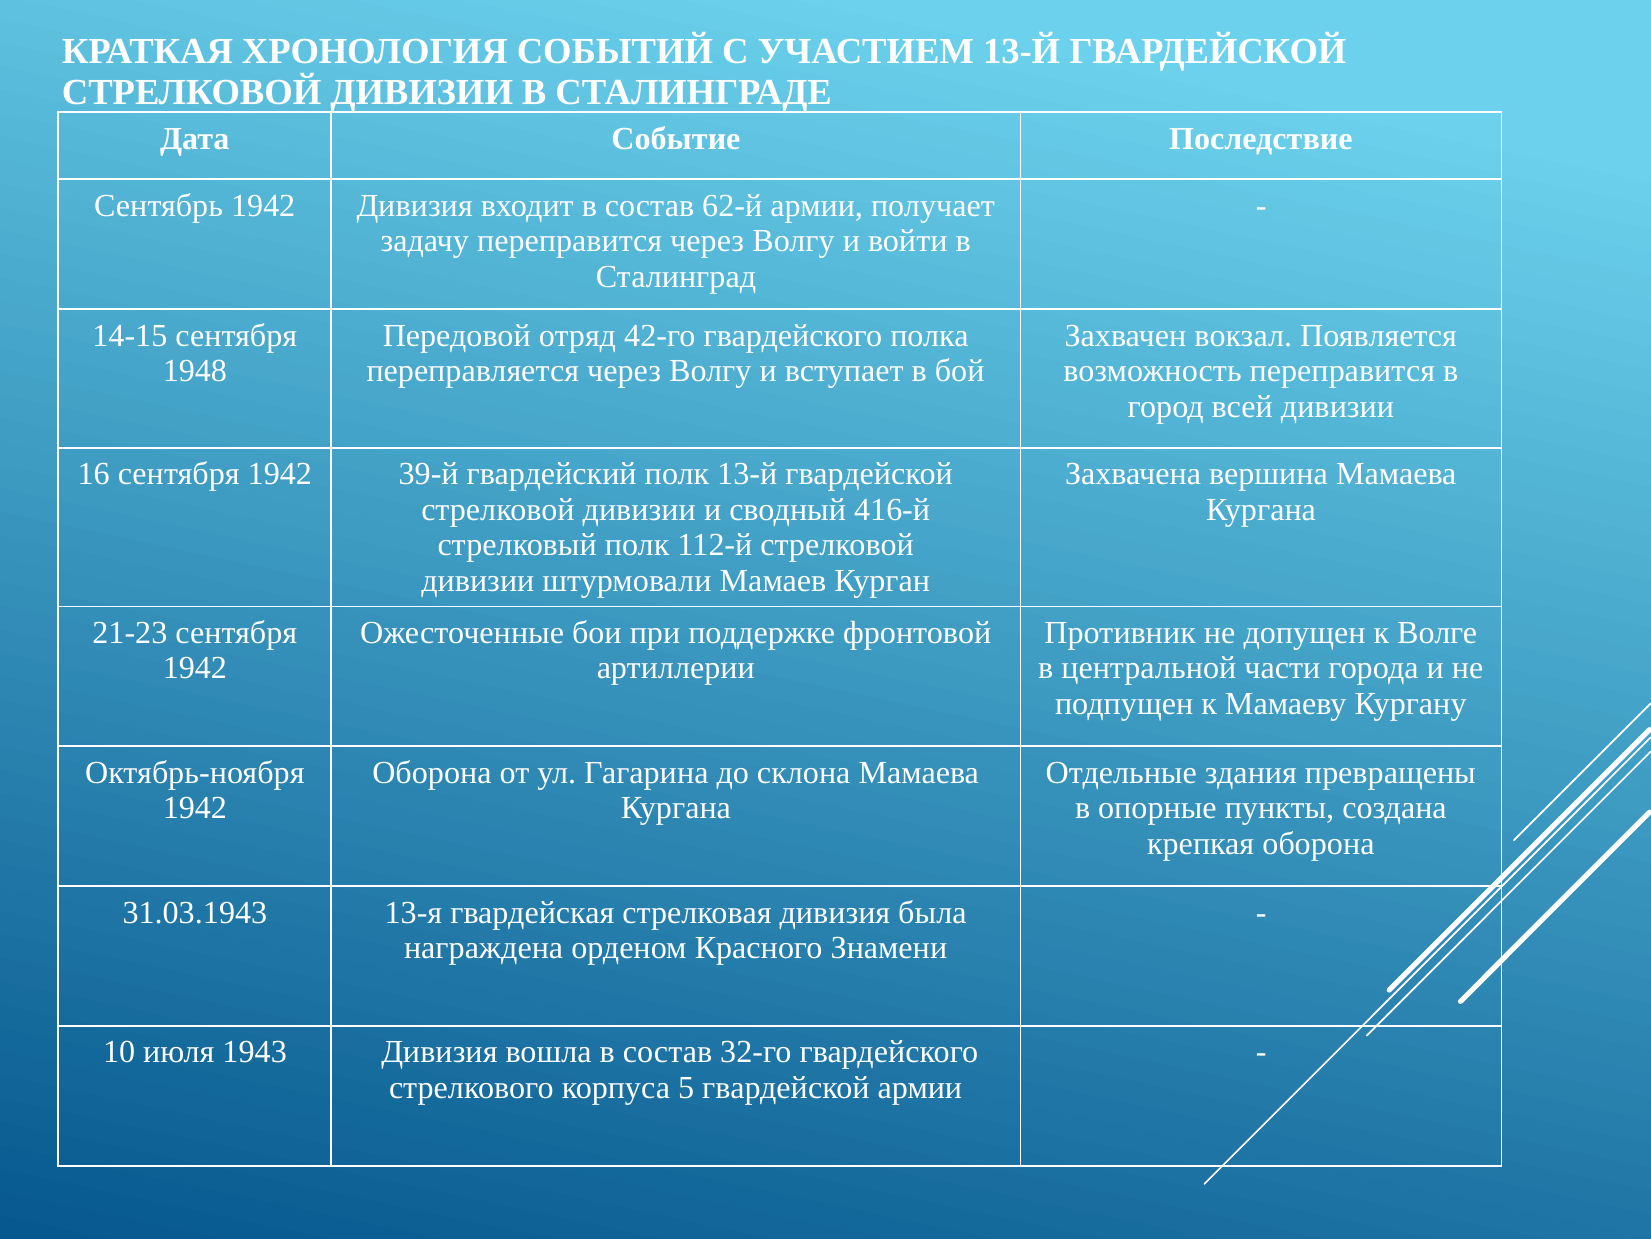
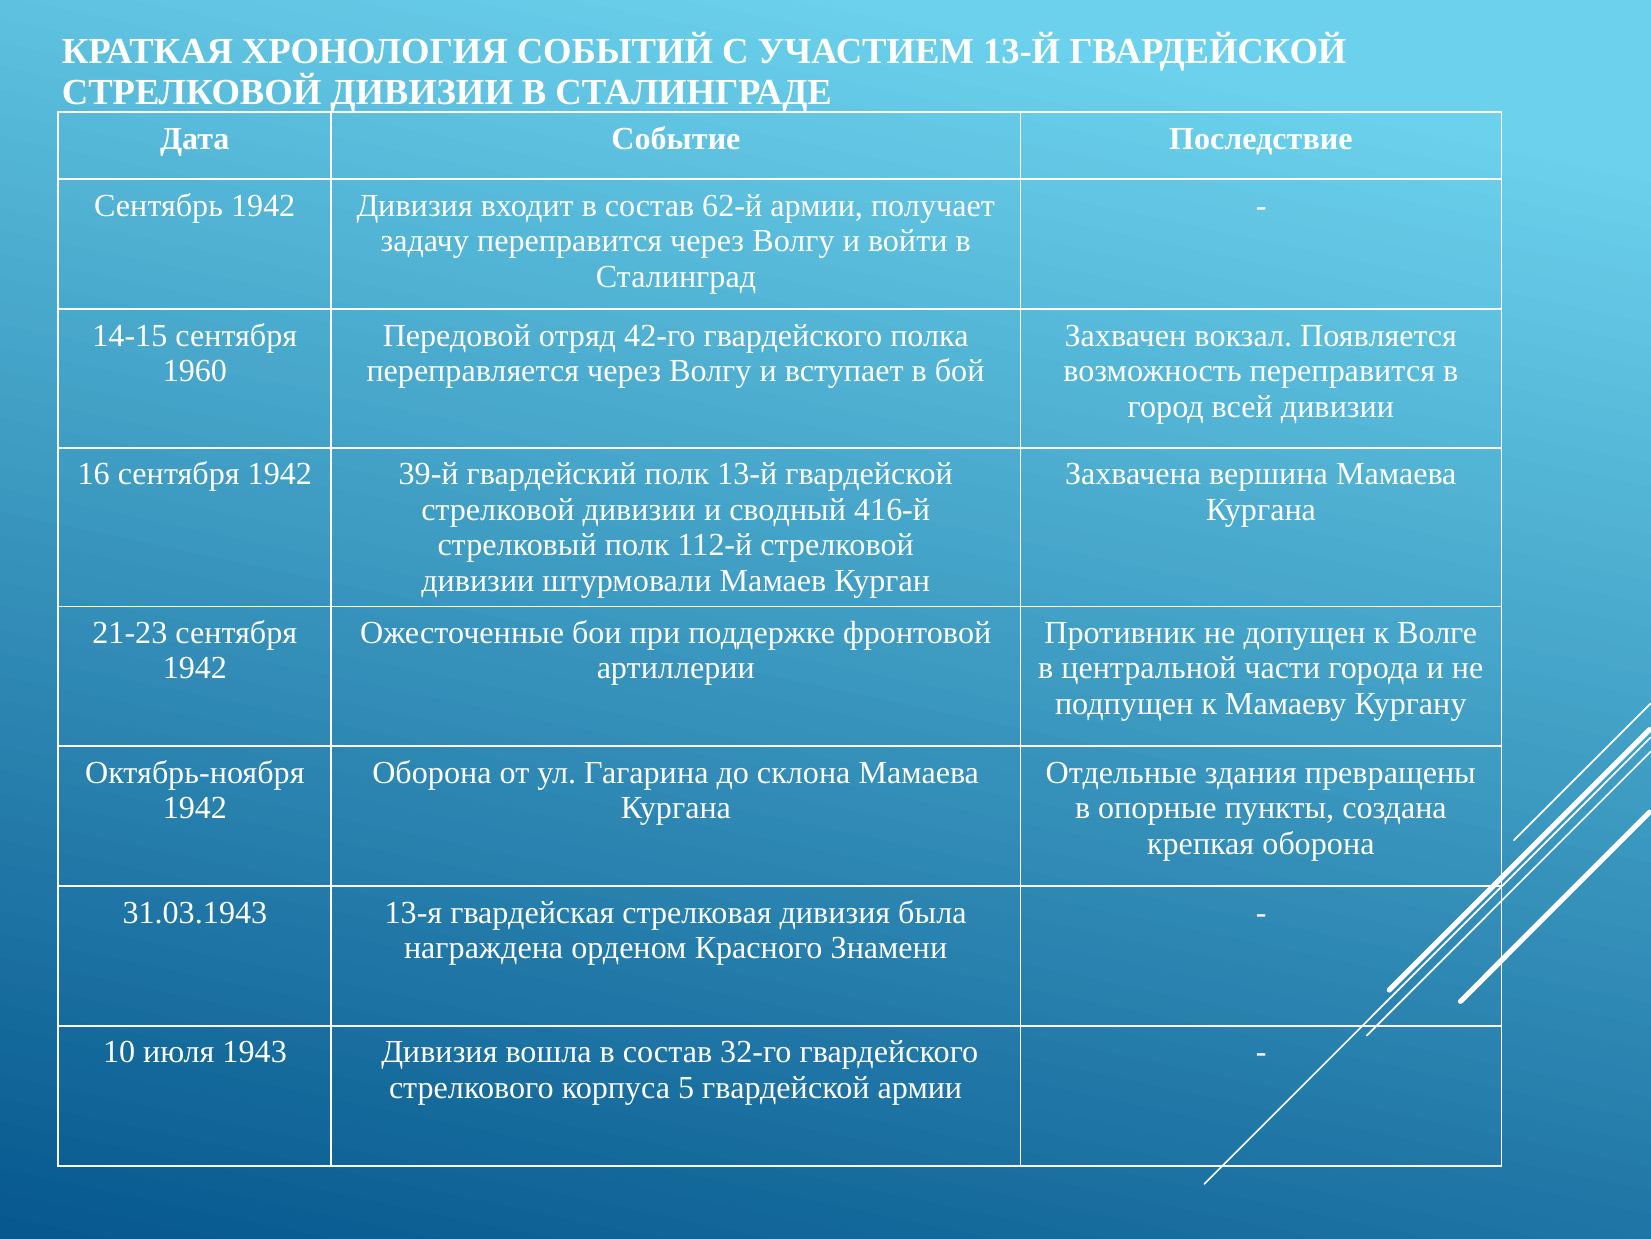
1948: 1948 -> 1960
